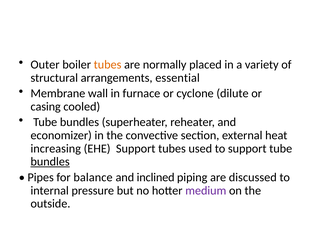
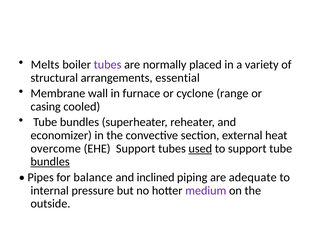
Outer: Outer -> Melts
tubes at (108, 64) colour: orange -> purple
dilute: dilute -> range
increasing: increasing -> overcome
used underline: none -> present
discussed: discussed -> adequate
